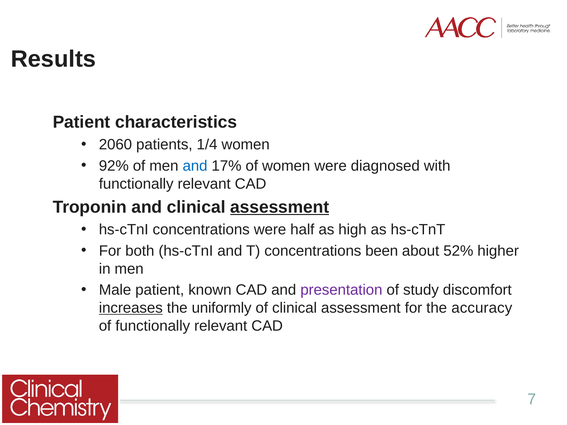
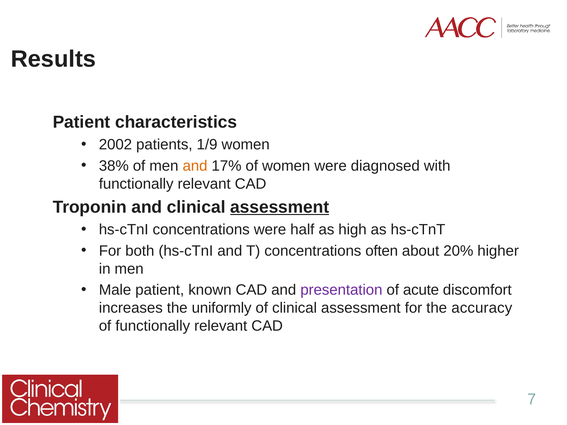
2060: 2060 -> 2002
1/4: 1/4 -> 1/9
92%: 92% -> 38%
and at (195, 166) colour: blue -> orange
been: been -> often
52%: 52% -> 20%
study: study -> acute
increases underline: present -> none
